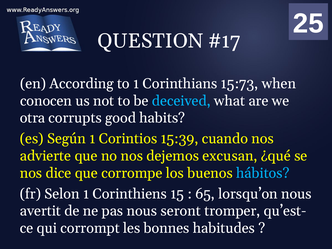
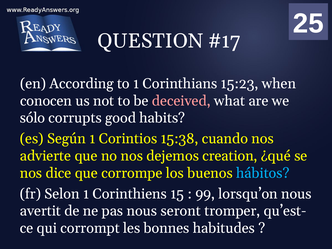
15:73: 15:73 -> 15:23
deceived colour: light blue -> pink
otra: otra -> sólo
15:39: 15:39 -> 15:38
excusan: excusan -> creation
65: 65 -> 99
